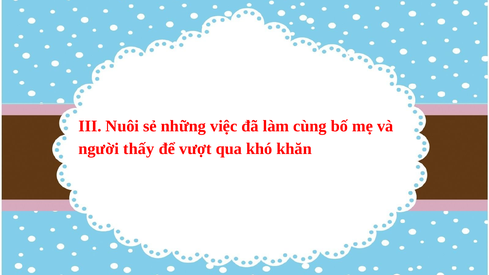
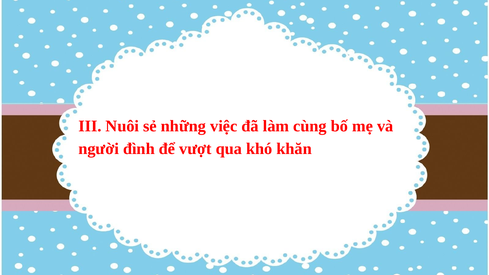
thấy: thấy -> đình
